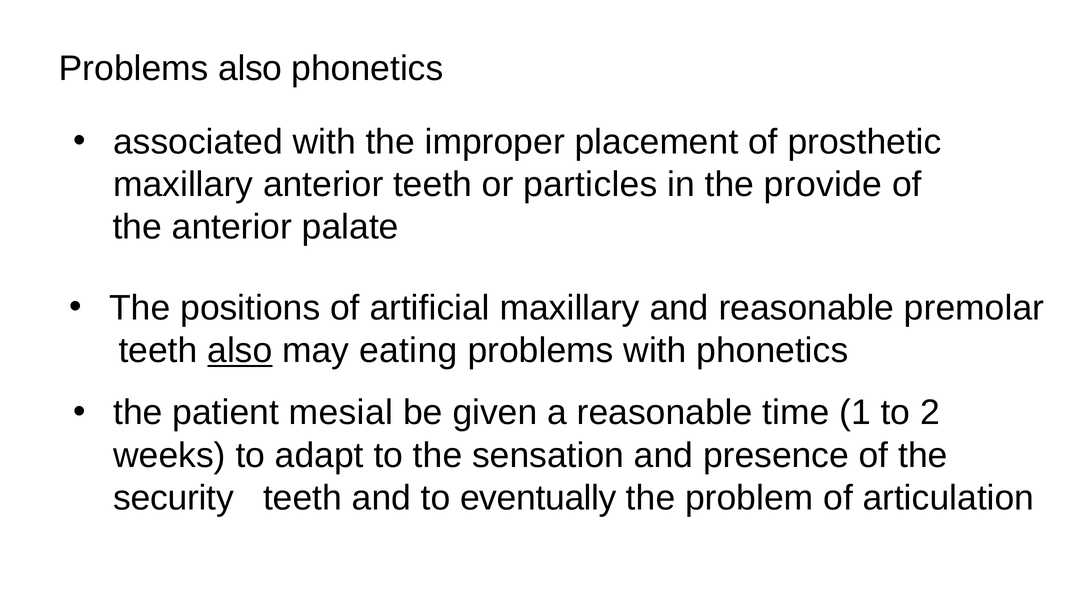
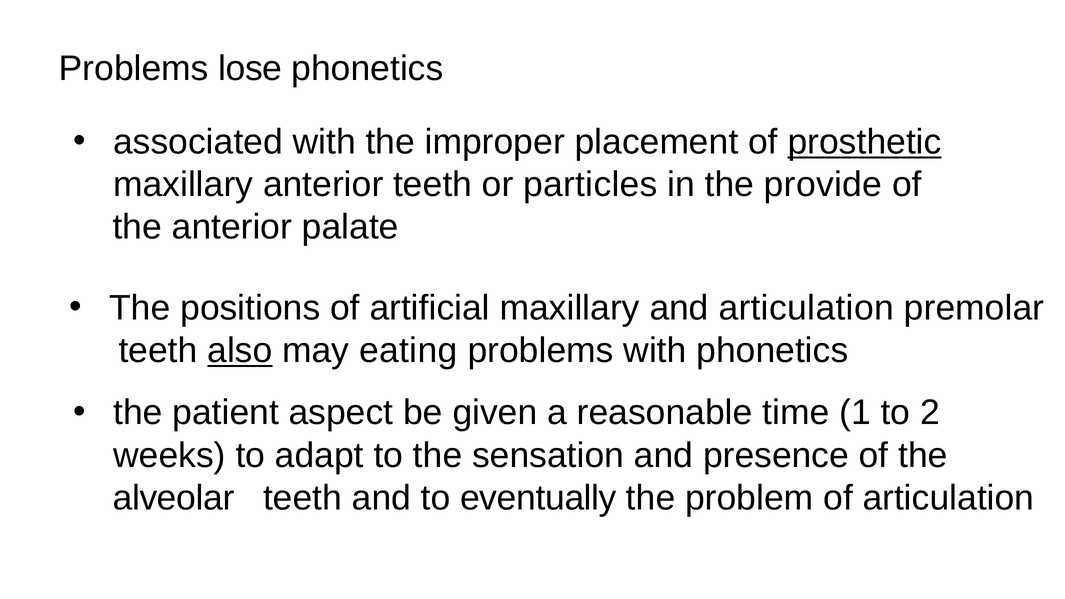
Problems also: also -> lose
prosthetic underline: none -> present
and reasonable: reasonable -> articulation
mesial: mesial -> aspect
security: security -> alveolar
